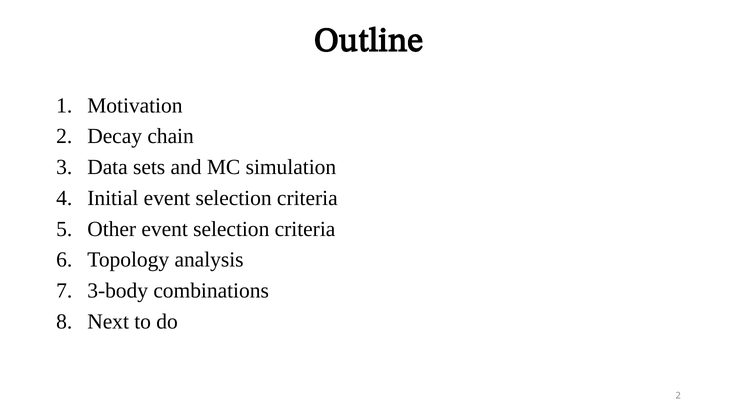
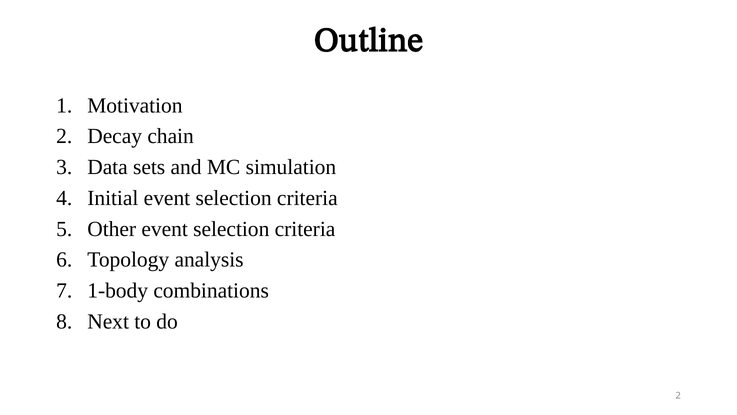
3-body: 3-body -> 1-body
